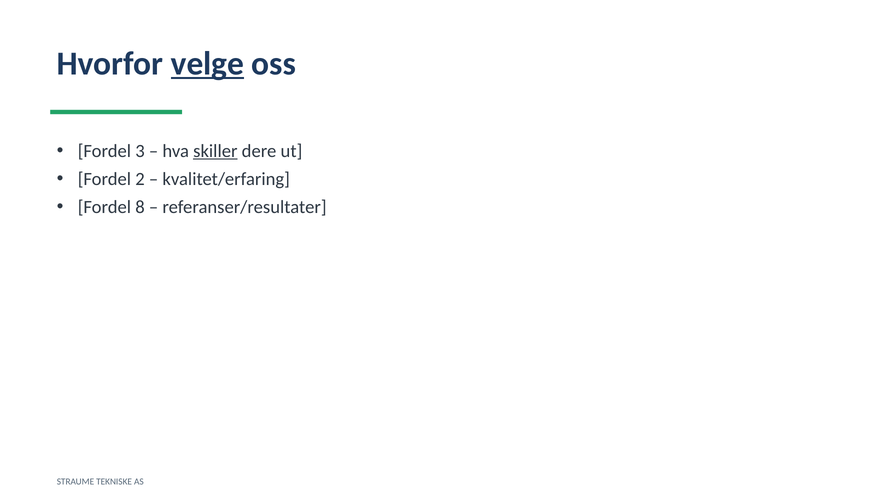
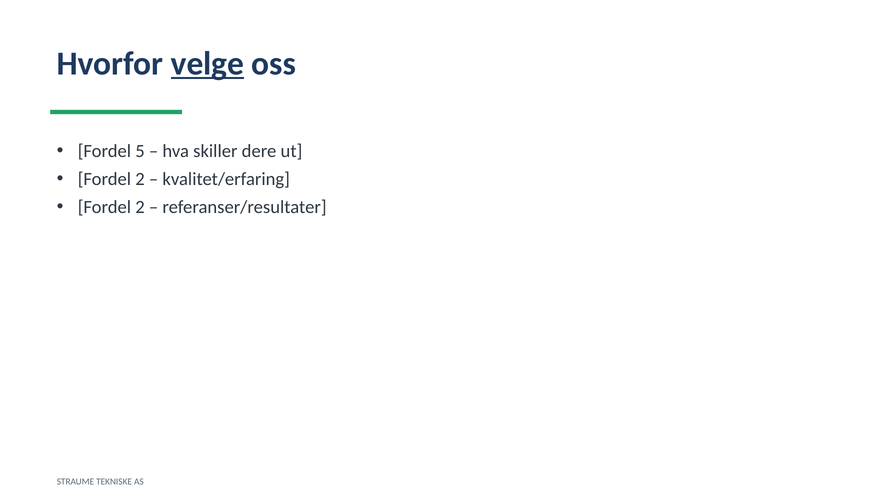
3: 3 -> 5
skiller underline: present -> none
8 at (140, 207): 8 -> 2
